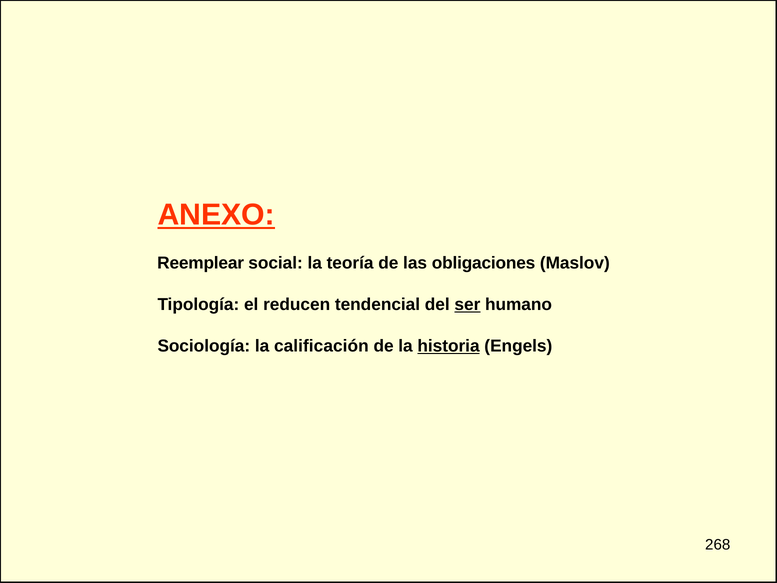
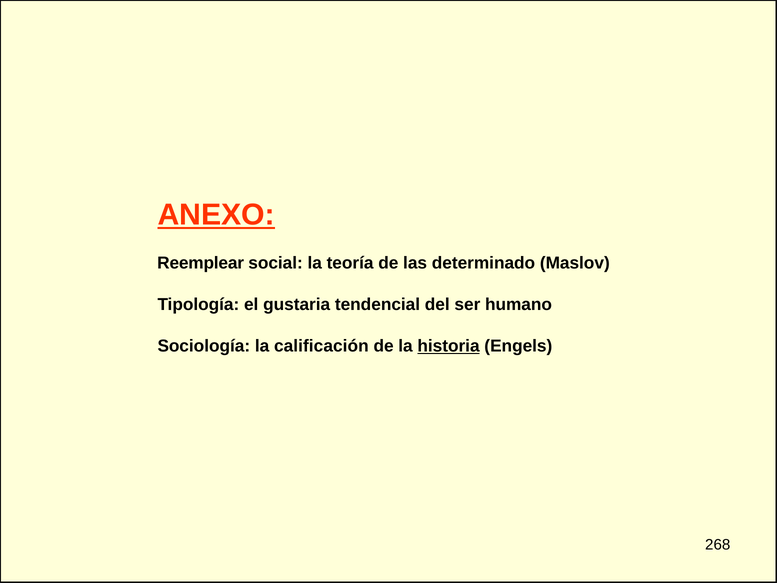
obligaciones: obligaciones -> determinado
reducen: reducen -> gustaria
ser underline: present -> none
